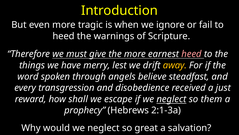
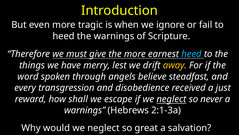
heed at (192, 54) colour: pink -> light blue
them: them -> never
prophecy at (85, 110): prophecy -> warnings
